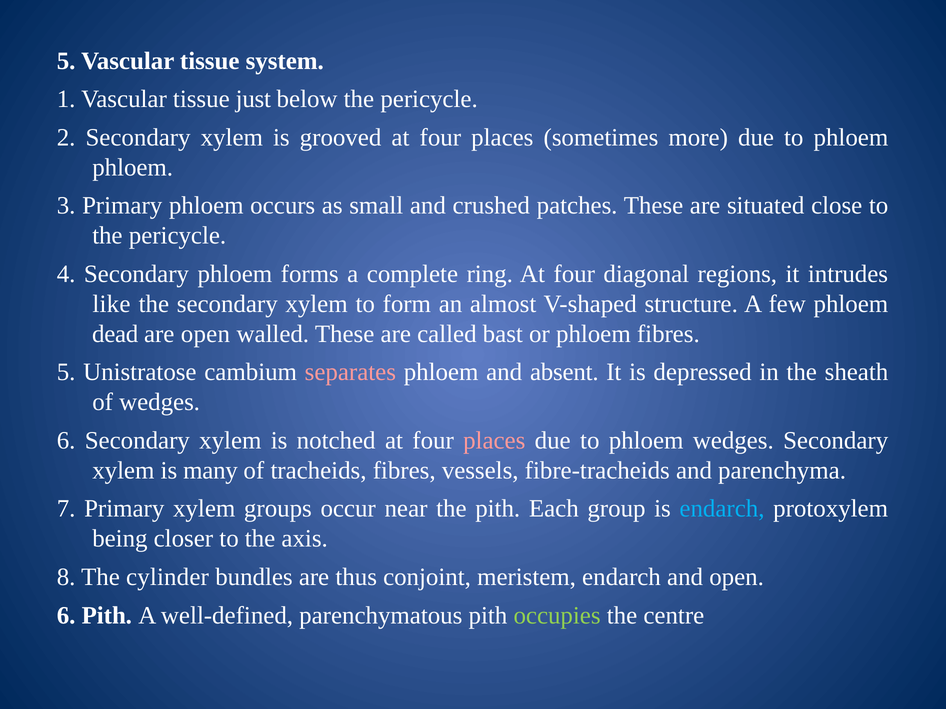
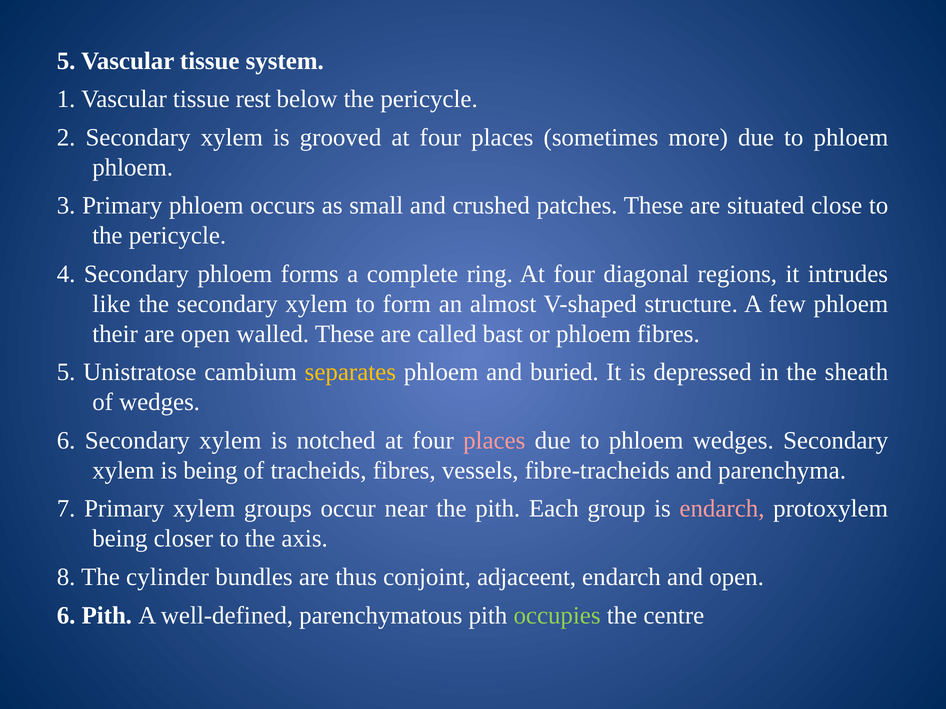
just: just -> rest
dead: dead -> their
separates colour: pink -> yellow
absent: absent -> buried
is many: many -> being
endarch at (722, 509) colour: light blue -> pink
meristem: meristem -> adjaceent
